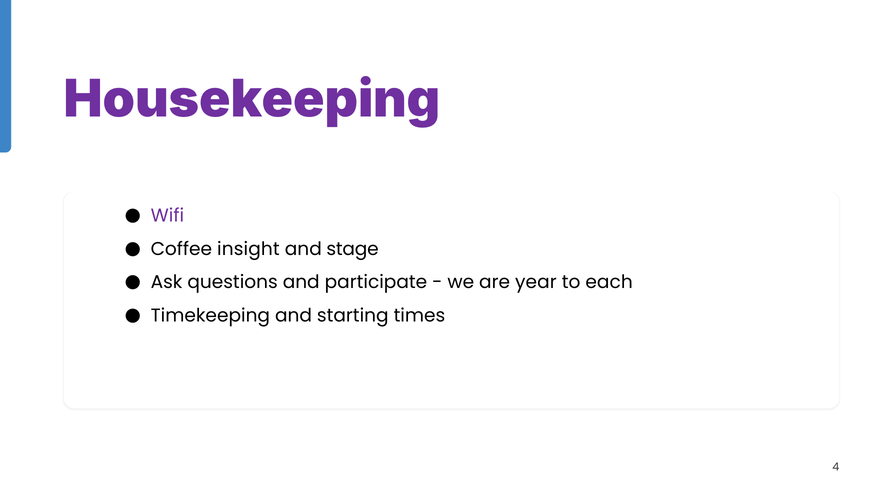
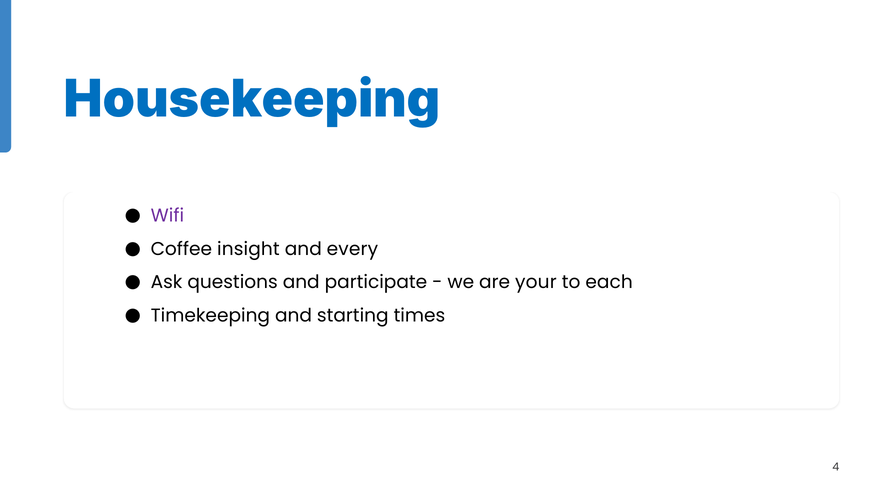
Housekeeping colour: purple -> blue
stage: stage -> every
year: year -> your
